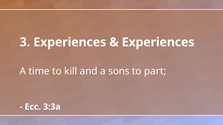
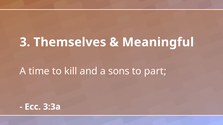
3 Experiences: Experiences -> Themselves
Experiences at (158, 42): Experiences -> Meaningful
